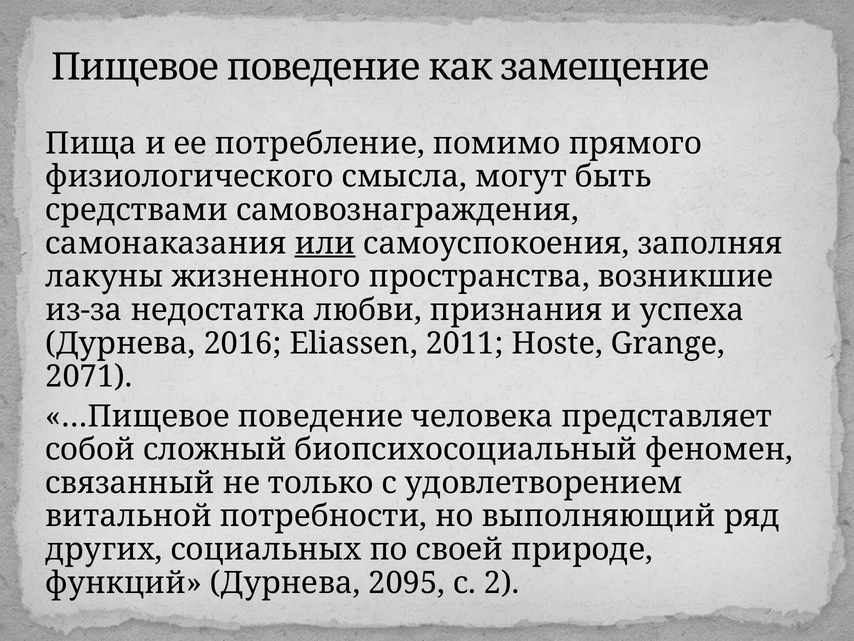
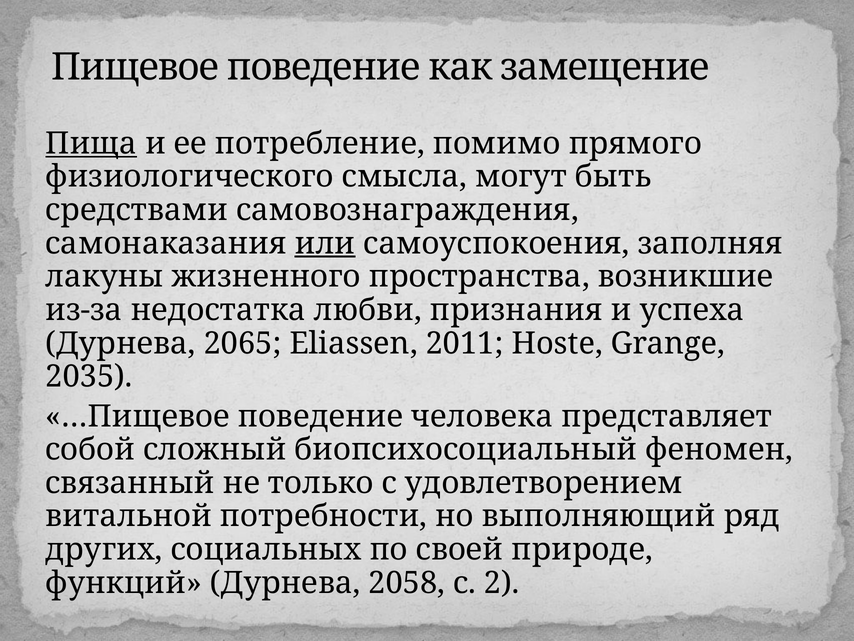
Пища underline: none -> present
2016: 2016 -> 2065
2071: 2071 -> 2035
2095: 2095 -> 2058
